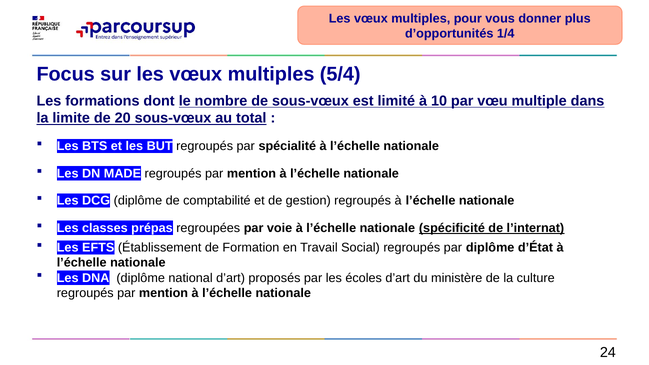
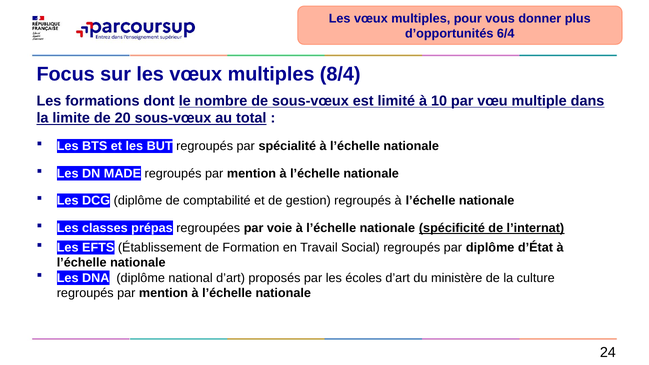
1/4: 1/4 -> 6/4
5/4: 5/4 -> 8/4
